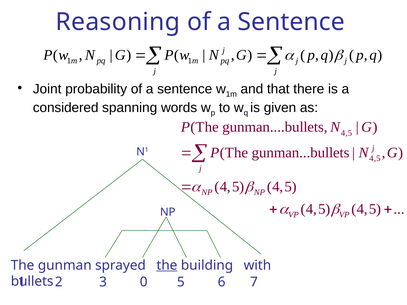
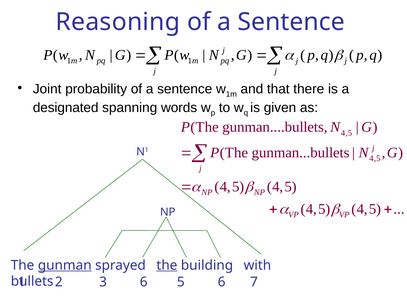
considered: considered -> designated
gunman underline: none -> present
3 0: 0 -> 6
